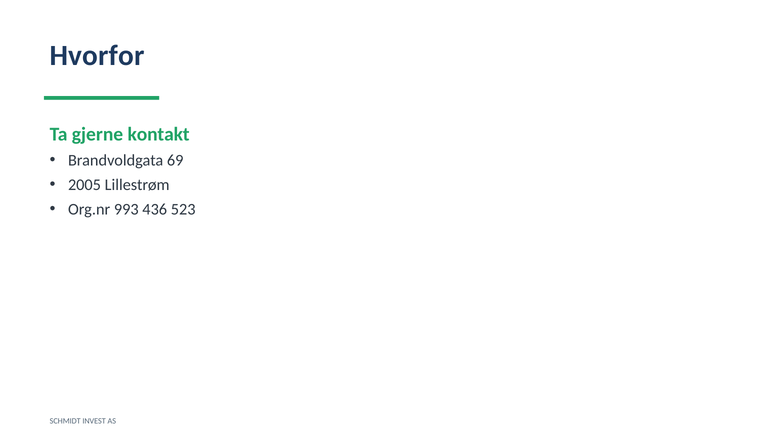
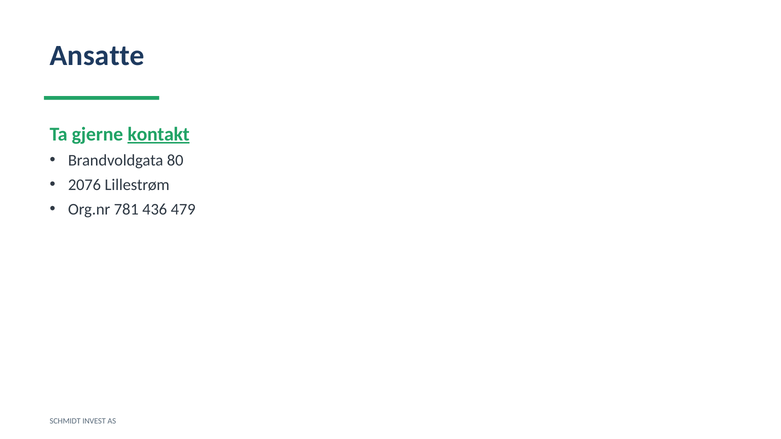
Hvorfor: Hvorfor -> Ansatte
kontakt underline: none -> present
69: 69 -> 80
2005: 2005 -> 2076
993: 993 -> 781
523: 523 -> 479
